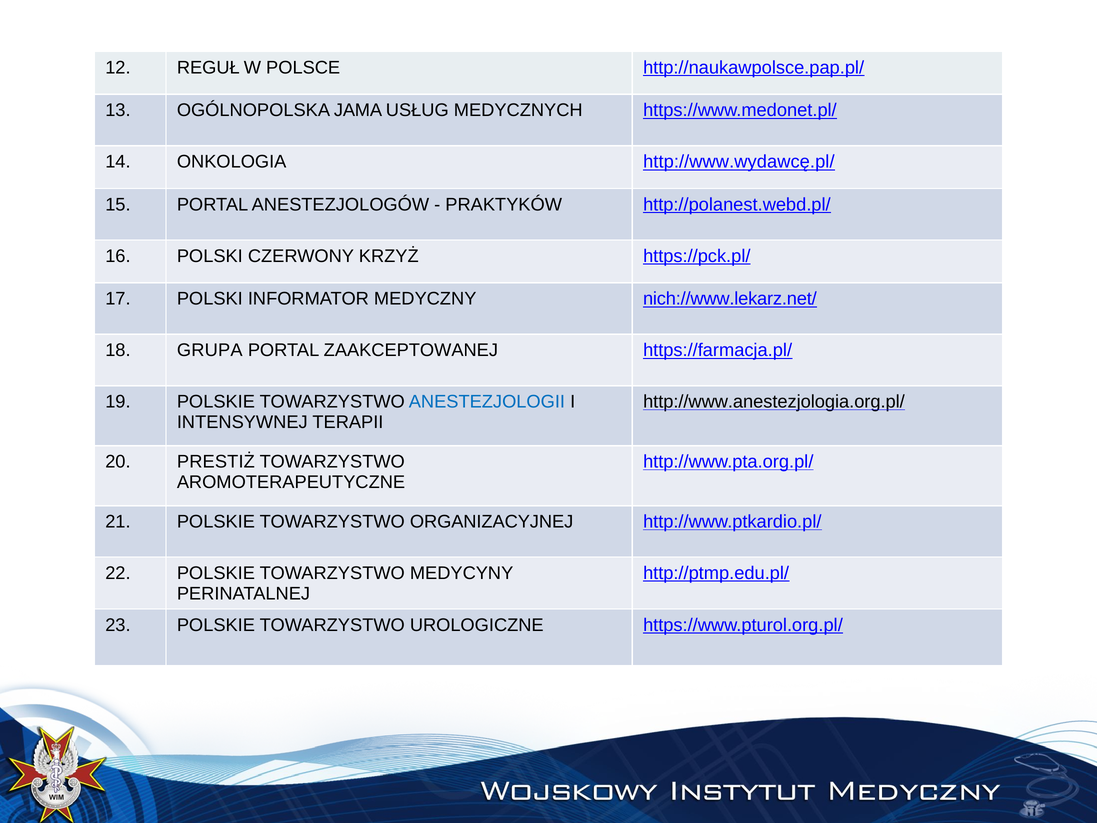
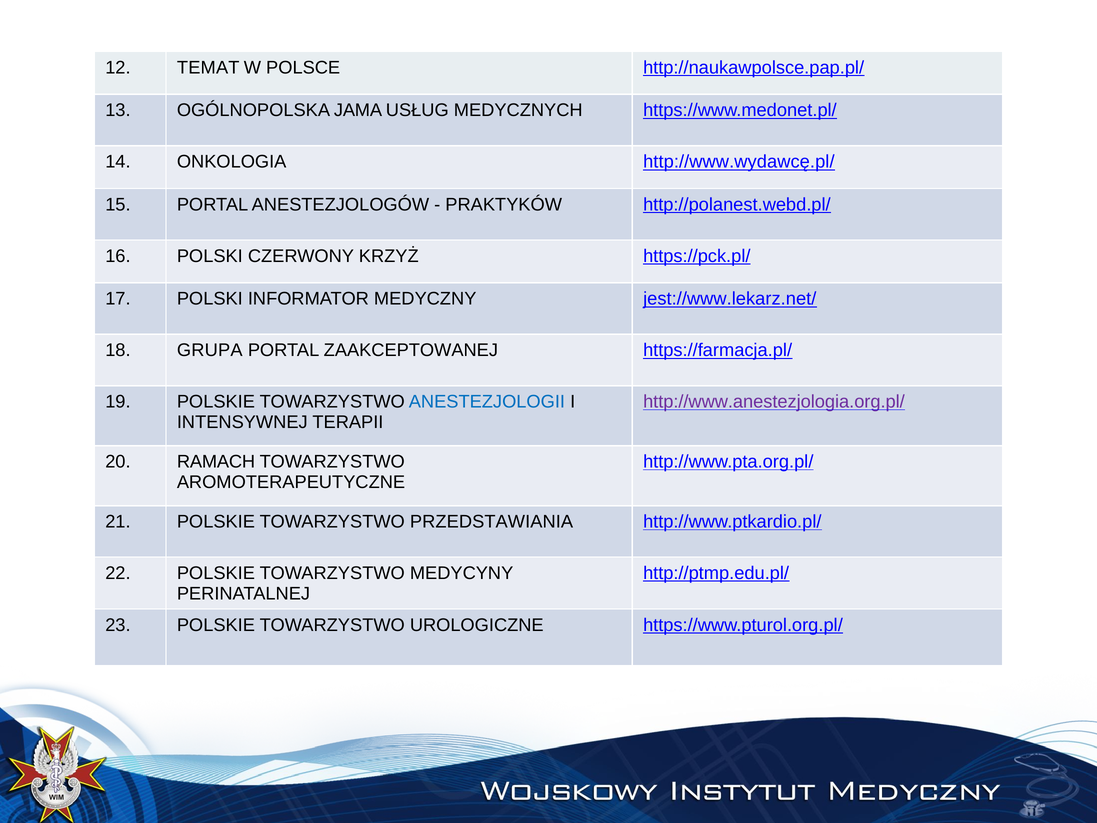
REGUŁ: REGUŁ -> TEMAT
nich://www.lekarz.net/: nich://www.lekarz.net/ -> jest://www.lekarz.net/
http://www.anestezjologia.org.pl/ colour: black -> purple
PRESTIŻ: PRESTIŻ -> RAMACH
ORGANIZACYJNEJ: ORGANIZACYJNEJ -> PRZEDSTAWIANIA
